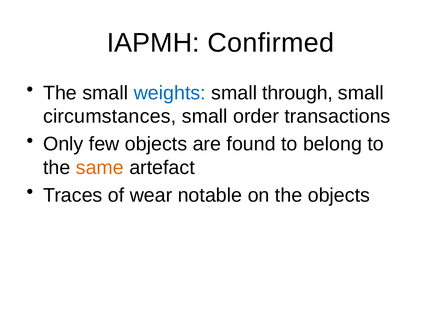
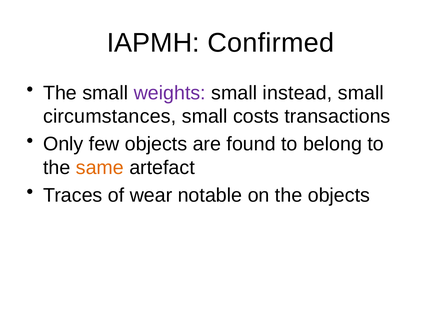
weights colour: blue -> purple
through: through -> instead
order: order -> costs
